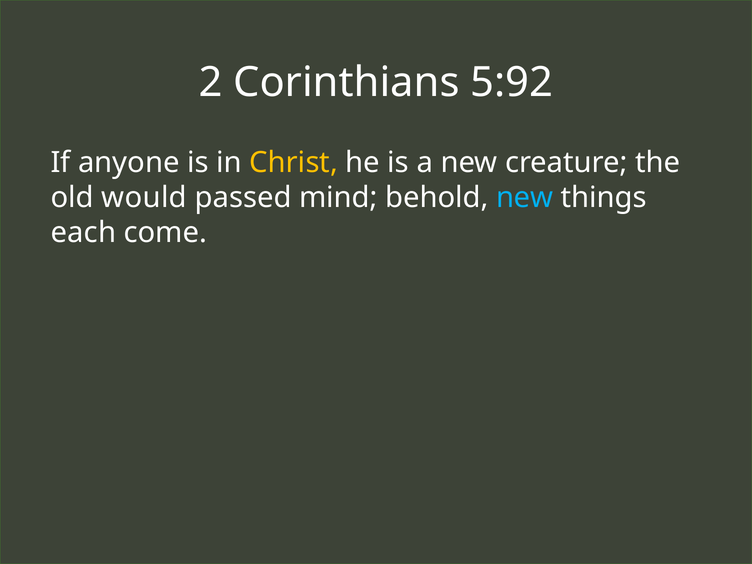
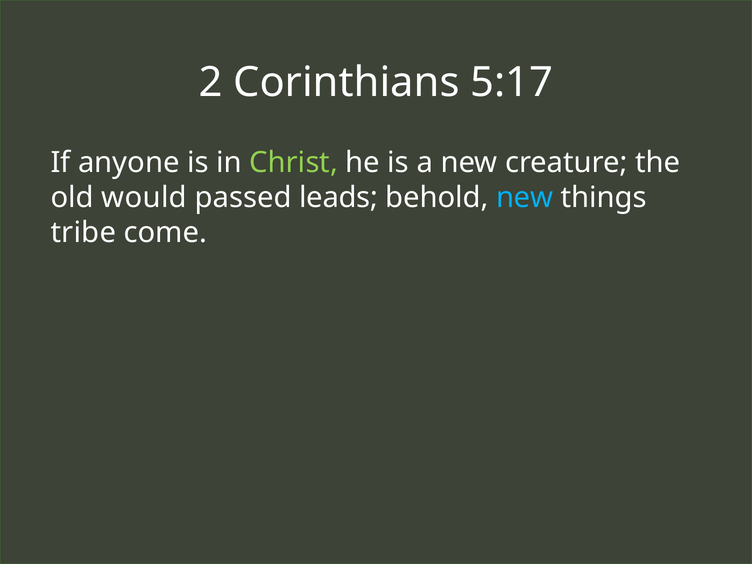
5:92: 5:92 -> 5:17
Christ colour: yellow -> light green
mind: mind -> leads
each: each -> tribe
